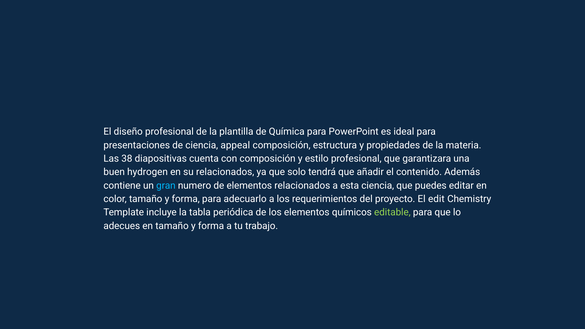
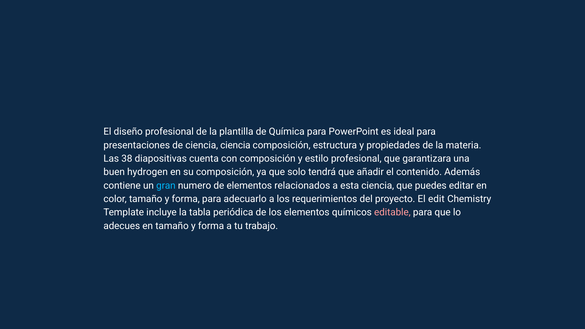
ciencia appeal: appeal -> ciencia
su relacionados: relacionados -> composición
editable colour: light green -> pink
